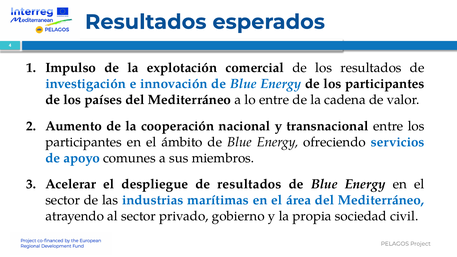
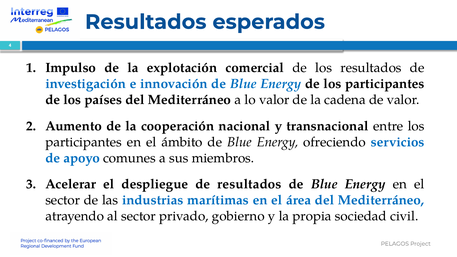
lo entre: entre -> valor
